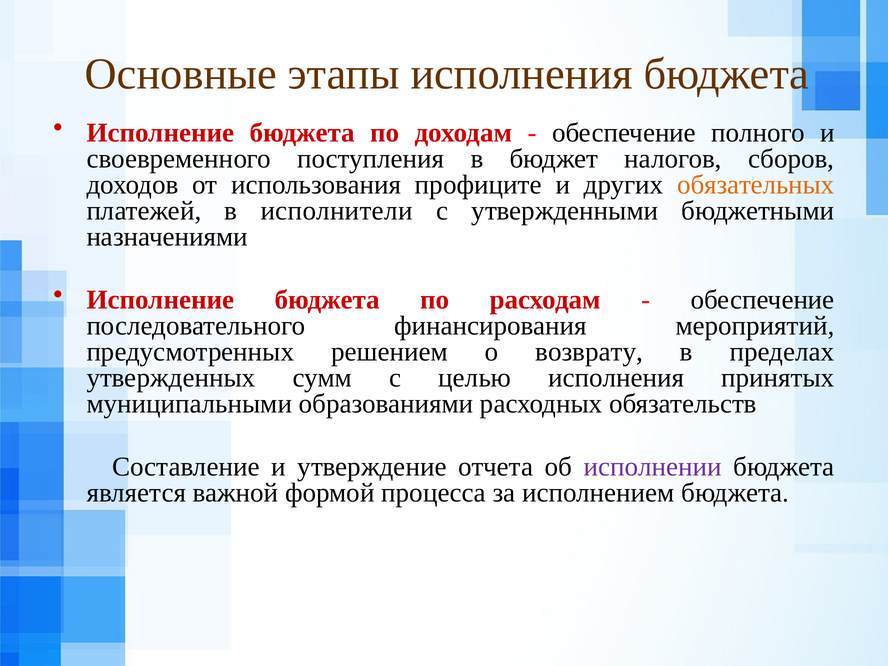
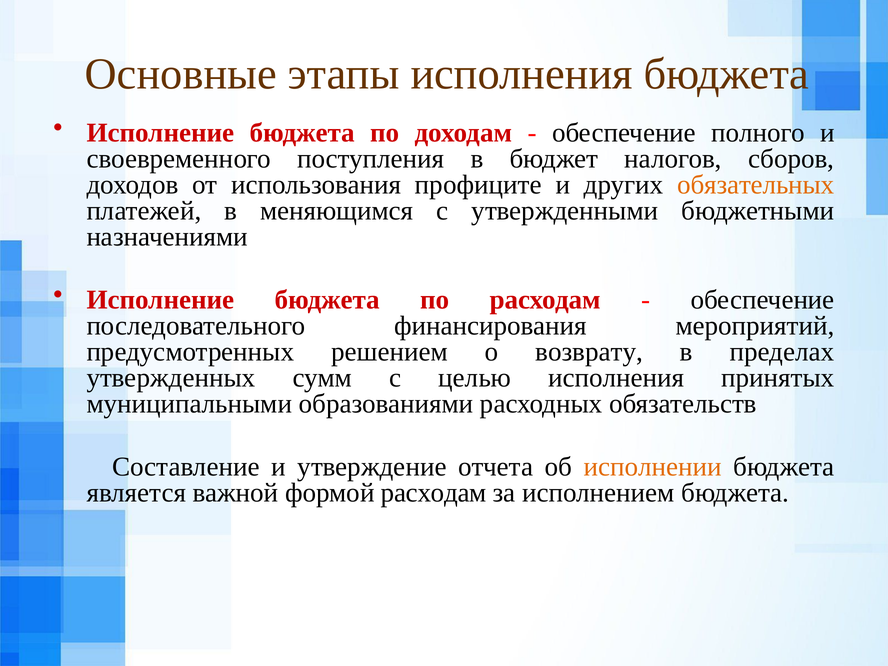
исполнители: исполнители -> меняющимся
исполнении colour: purple -> orange
формой процесса: процесса -> расходам
